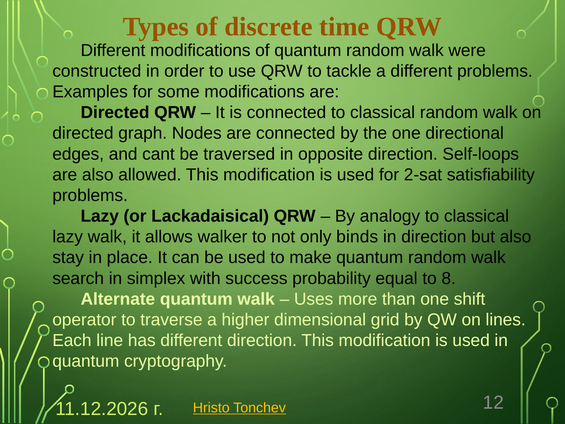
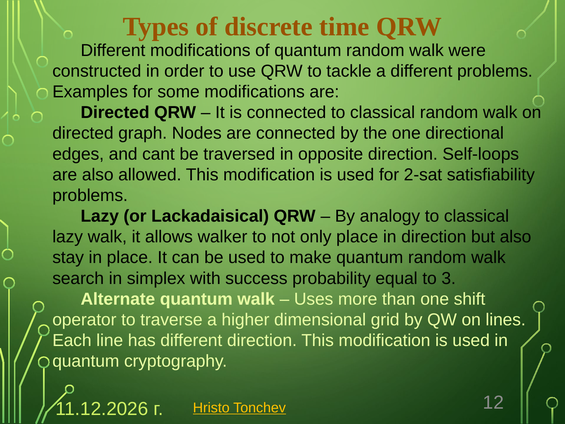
only binds: binds -> place
8: 8 -> 3
